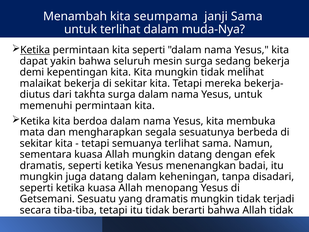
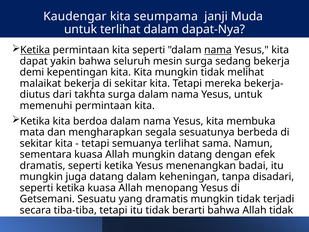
Menambah: Menambah -> Kaudengar
janji Sama: Sama -> Muda
muda-Nya: muda-Nya -> dapat-Nya
nama at (218, 50) underline: none -> present
